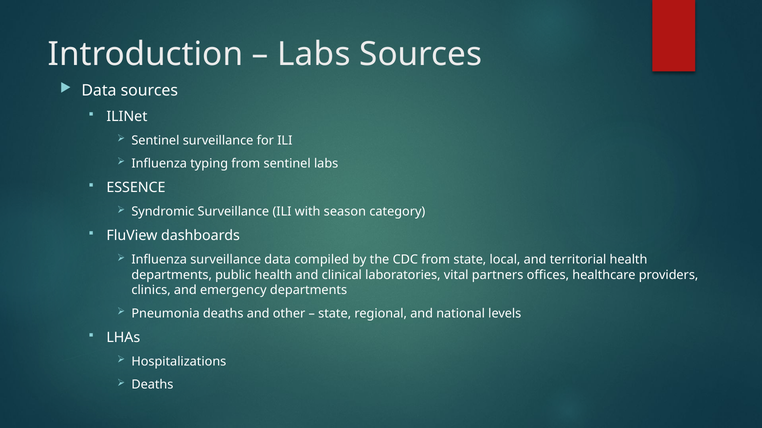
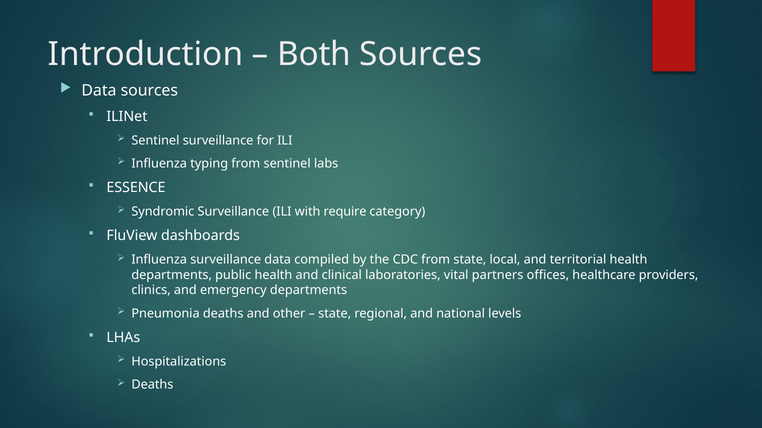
Labs at (314, 54): Labs -> Both
season: season -> require
